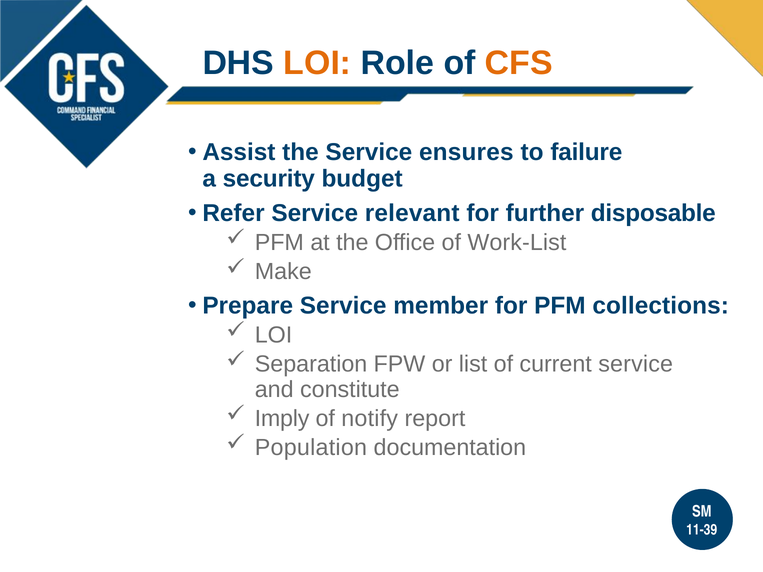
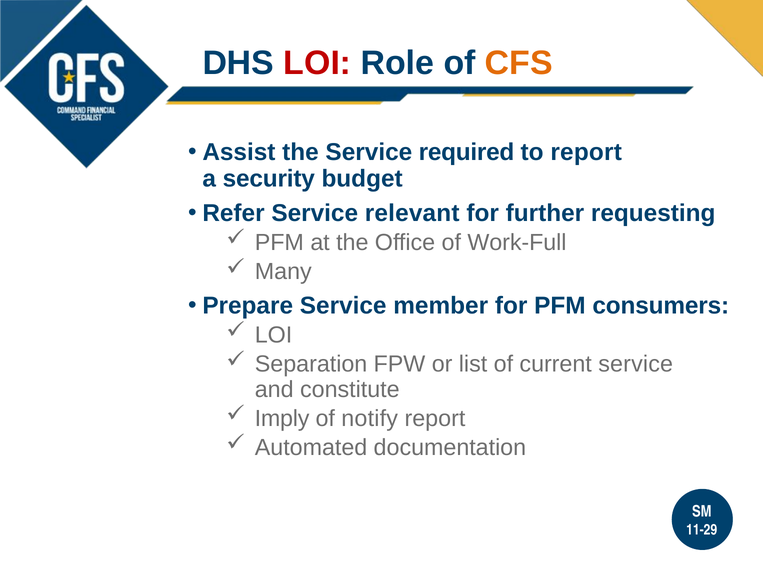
LOI at (317, 63) colour: orange -> red
ensures: ensures -> required
to failure: failure -> report
disposable: disposable -> requesting
Work-List: Work-List -> Work-Full
Make: Make -> Many
collections: collections -> consumers
Population: Population -> Automated
11-39: 11-39 -> 11-29
